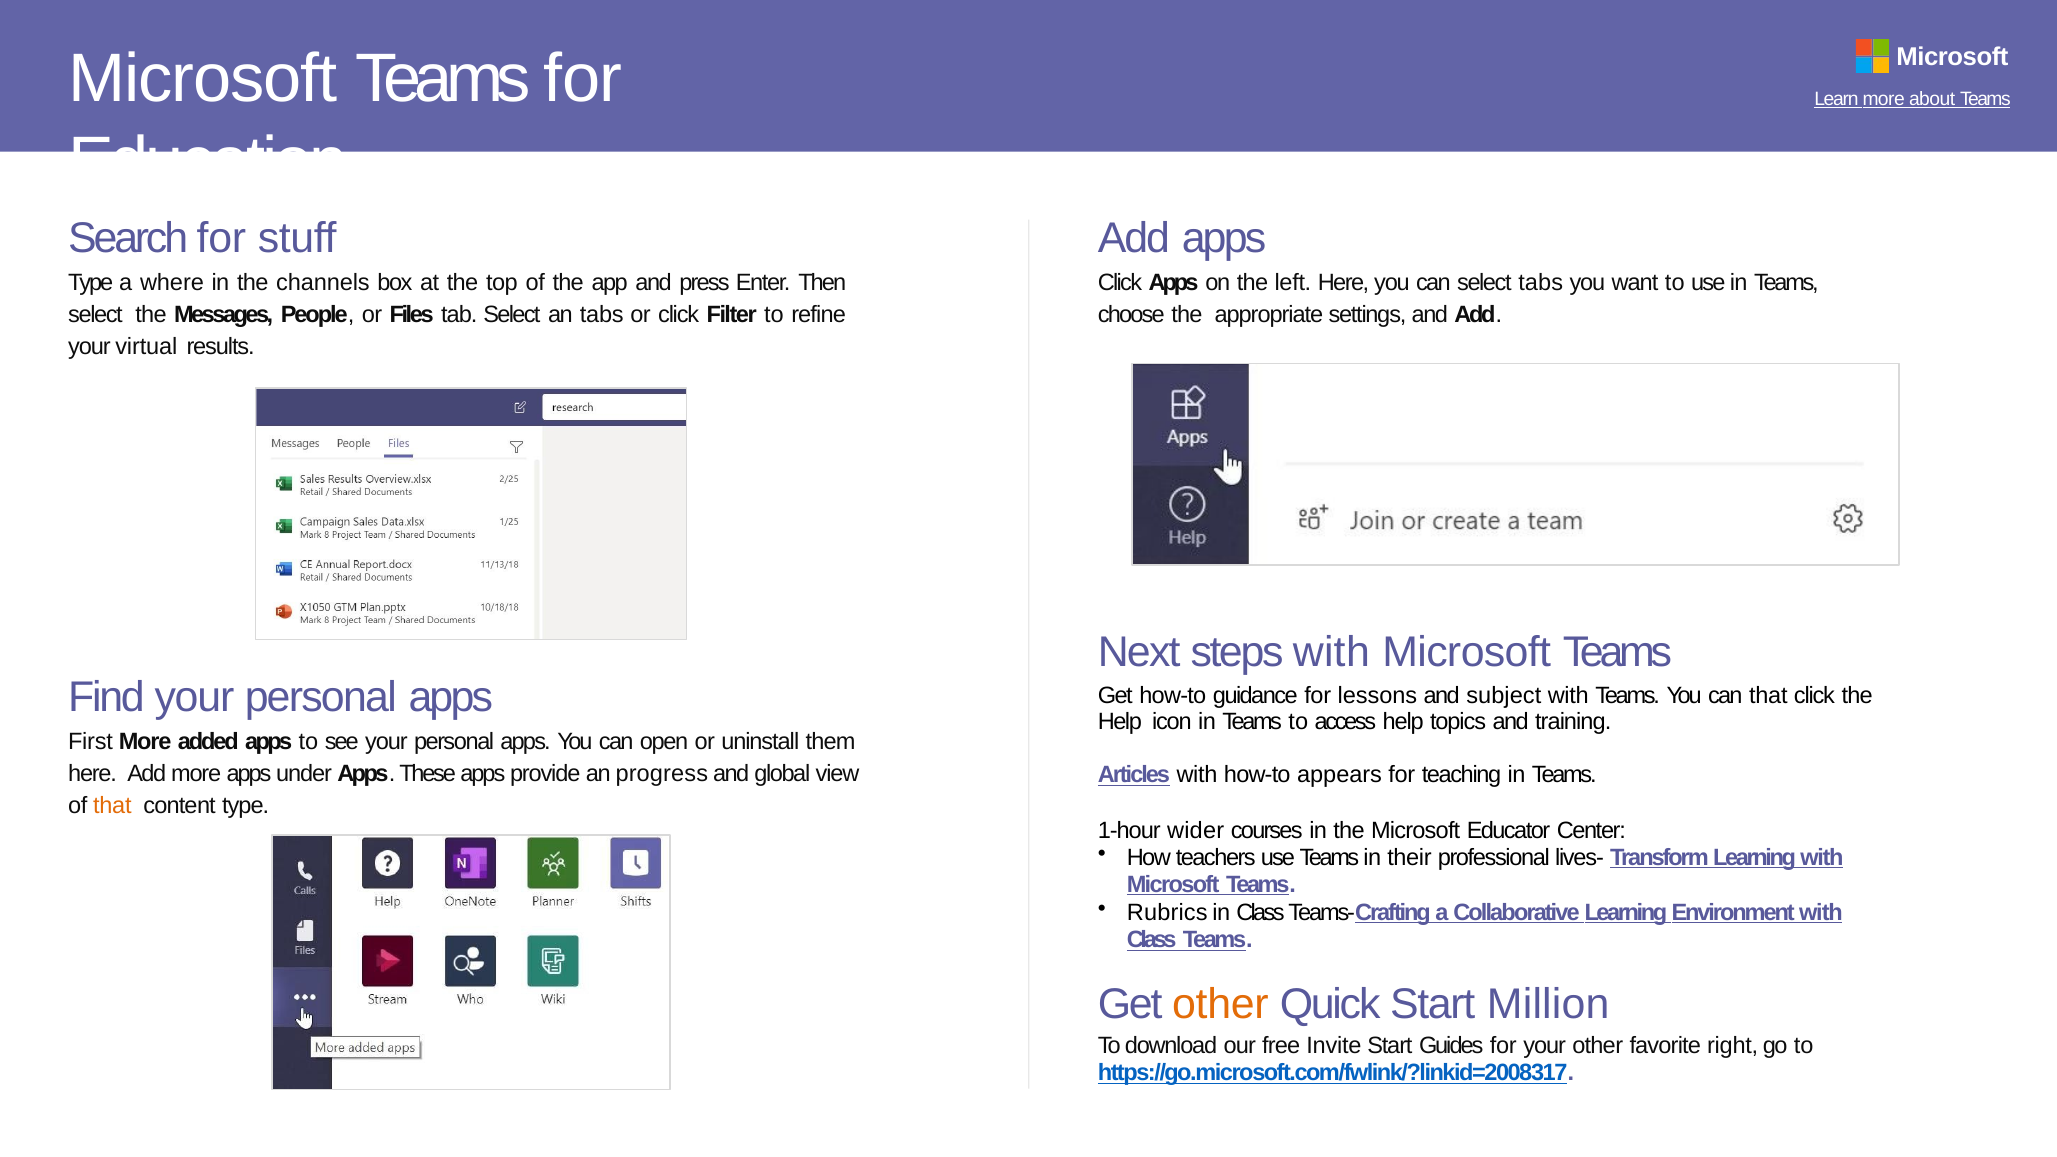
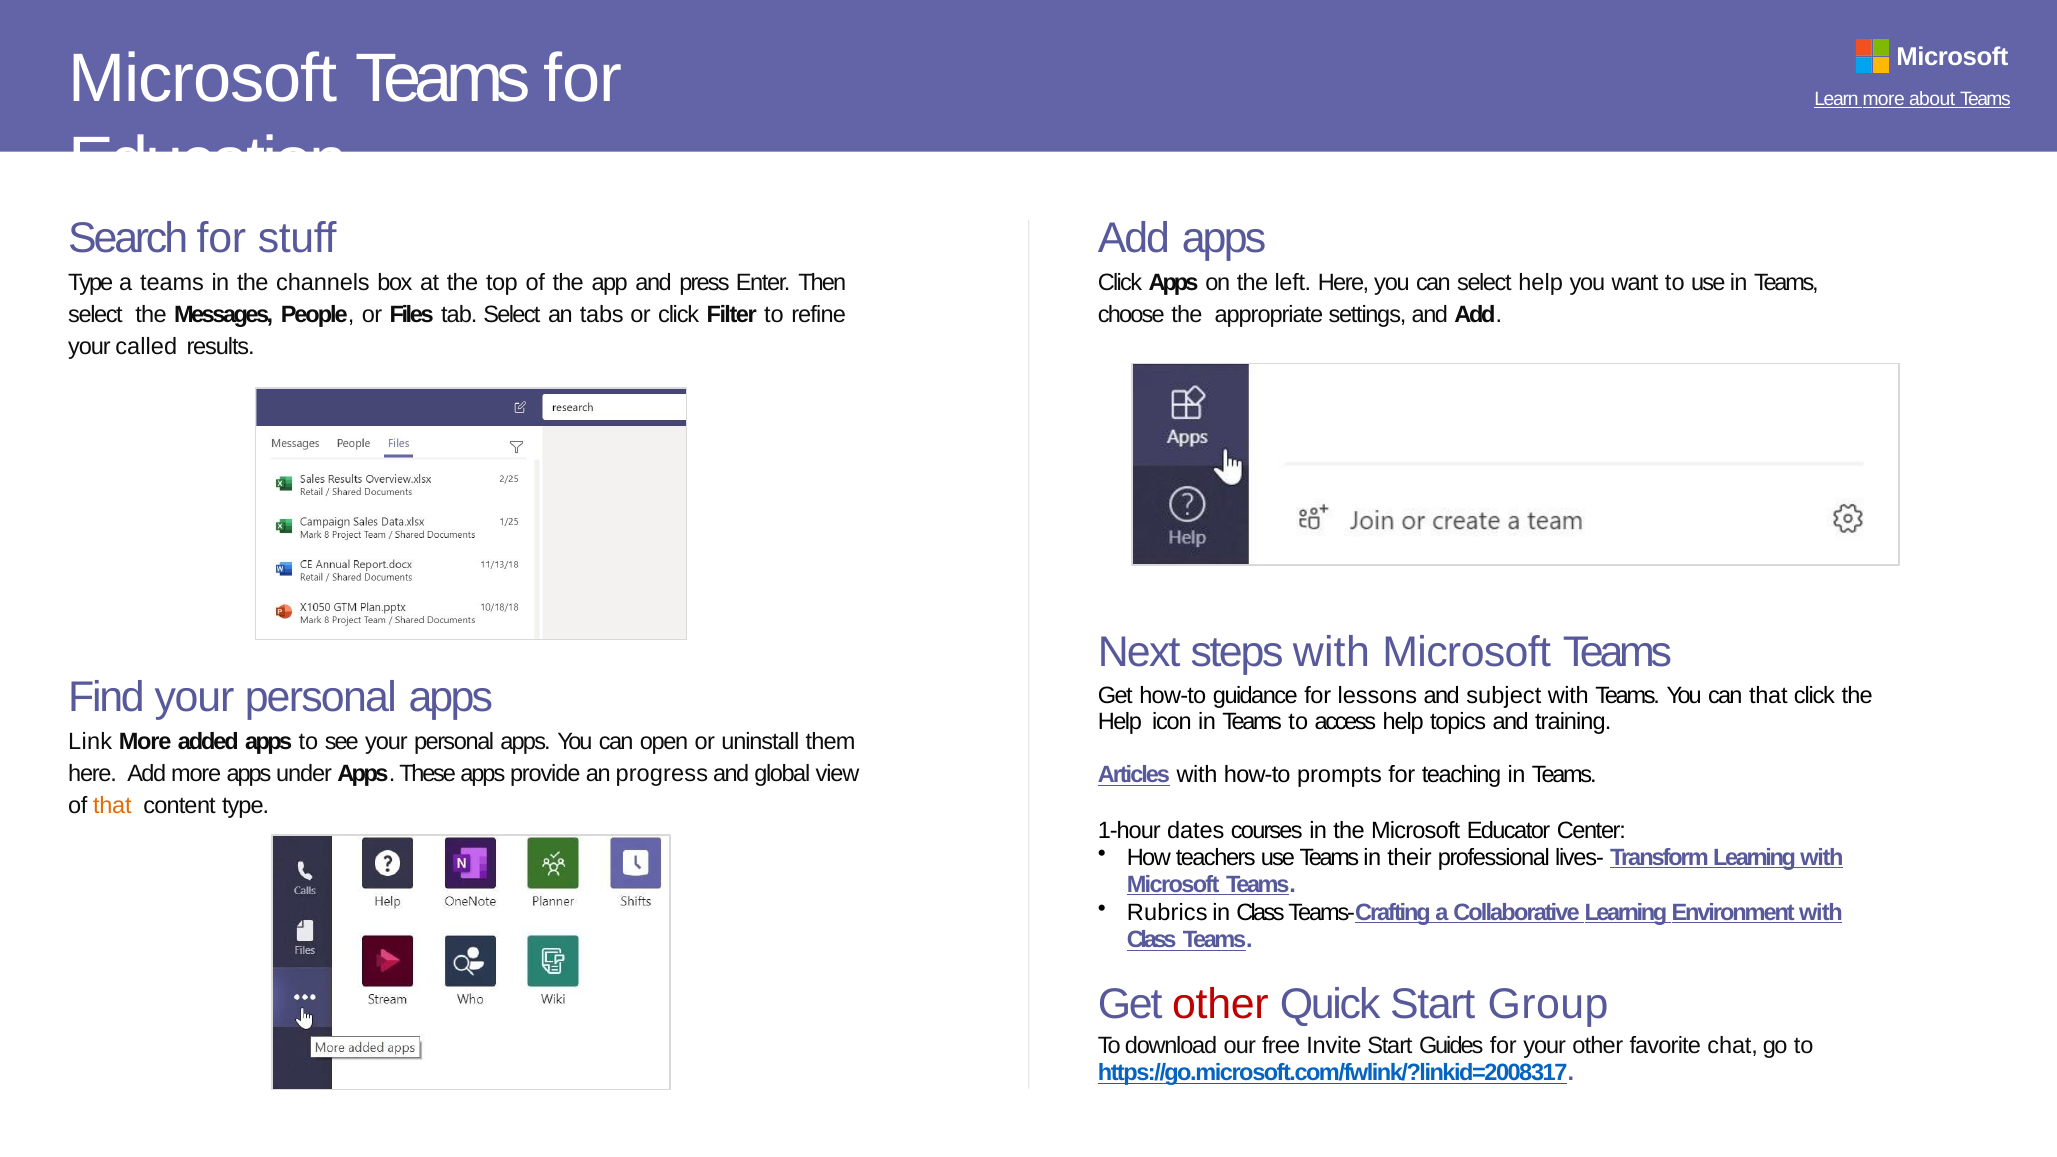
select tabs: tabs -> help
a where: where -> teams
virtual: virtual -> called
First: First -> Link
appears: appears -> prompts
wider: wider -> dates
other at (1220, 1004) colour: orange -> red
Million: Million -> Group
right: right -> chat
